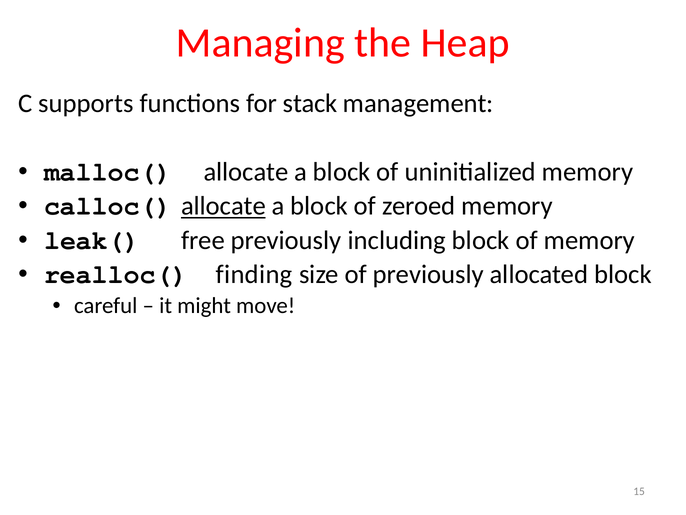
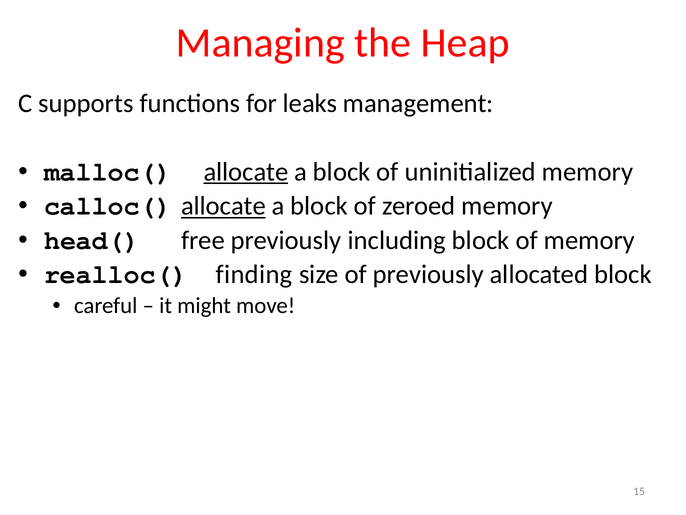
stack: stack -> leaks
allocate at (246, 172) underline: none -> present
leak(: leak( -> head(
